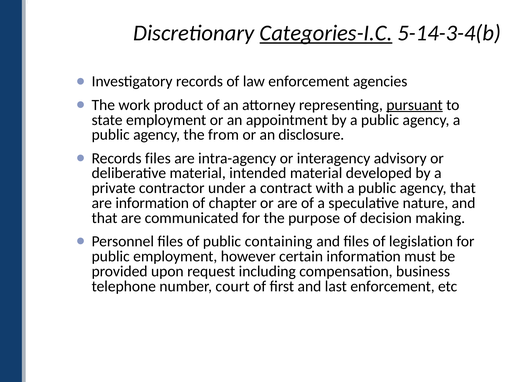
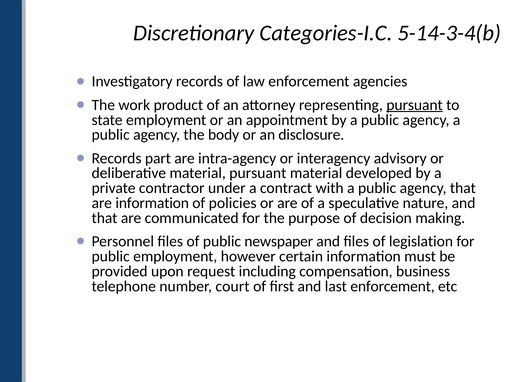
Categories-I.C underline: present -> none
from: from -> body
Records files: files -> part
material intended: intended -> pursuant
chapter: chapter -> policies
containing: containing -> newspaper
